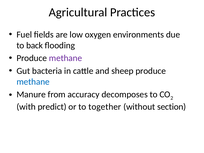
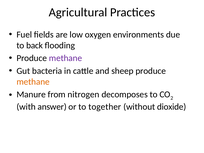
methane at (33, 82) colour: blue -> orange
accuracy: accuracy -> nitrogen
predict: predict -> answer
section: section -> dioxide
